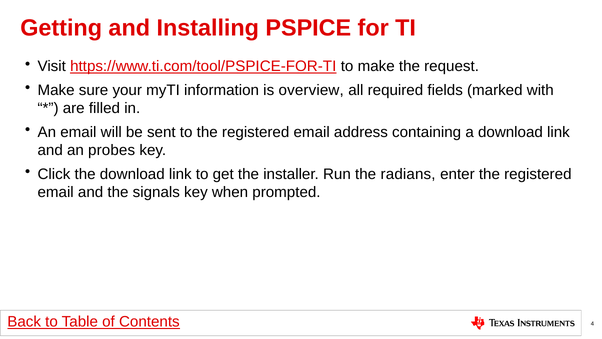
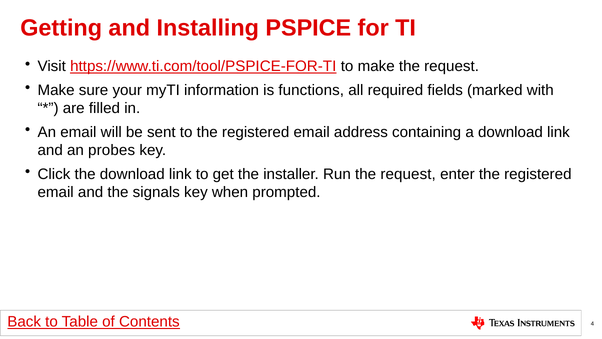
overview: overview -> functions
Run the radians: radians -> request
